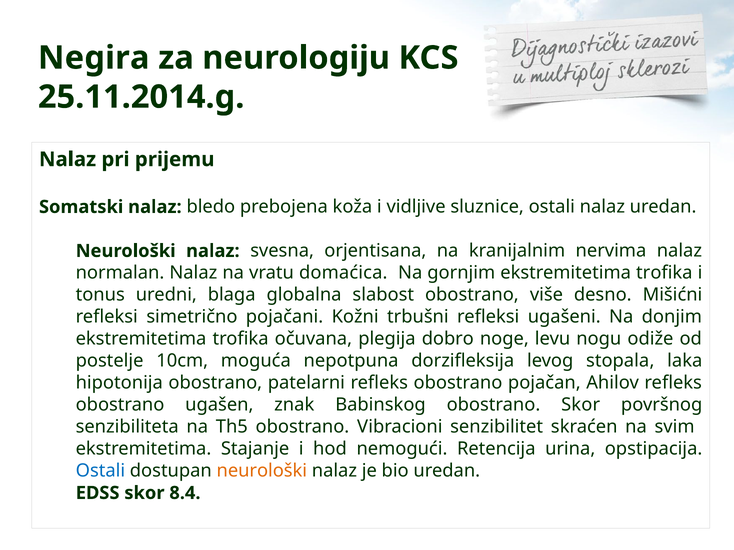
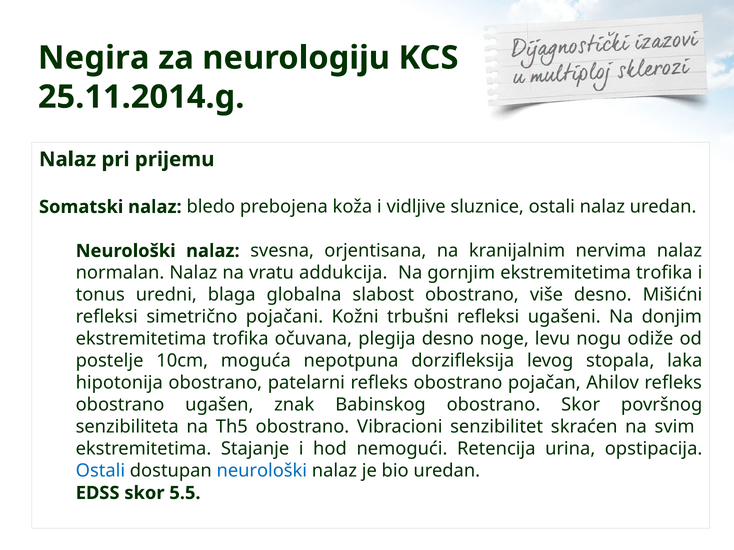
domaćica: domaćica -> addukcija
plegija dobro: dobro -> desno
neurološki at (262, 471) colour: orange -> blue
8.4: 8.4 -> 5.5
